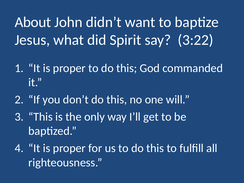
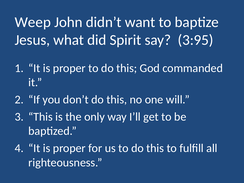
About: About -> Weep
3:22: 3:22 -> 3:95
